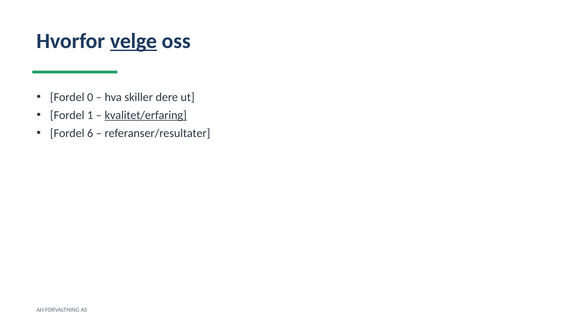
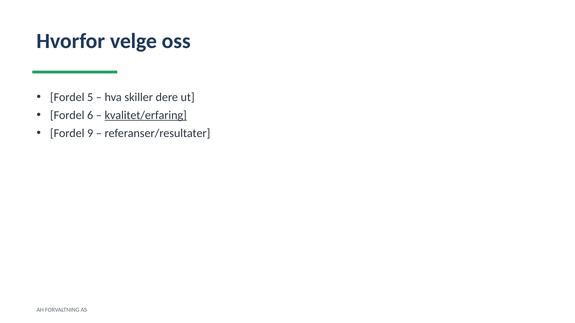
velge underline: present -> none
0: 0 -> 5
1: 1 -> 6
6: 6 -> 9
